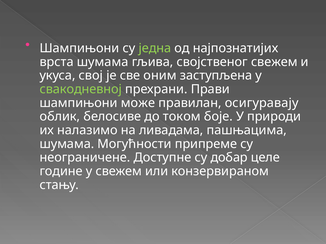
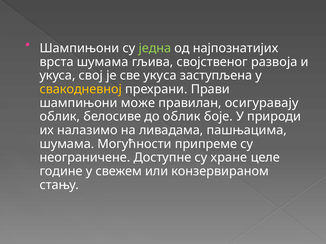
својственог свежем: свежем -> развоја
све оним: оним -> укуса
свакодневној colour: light green -> yellow
до током: током -> облик
добар: добар -> хране
